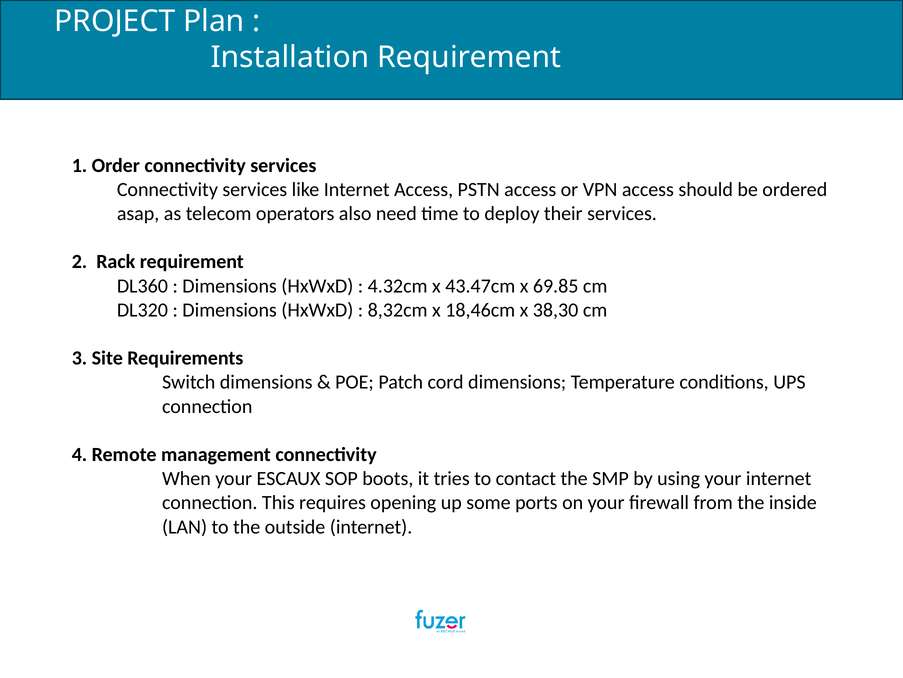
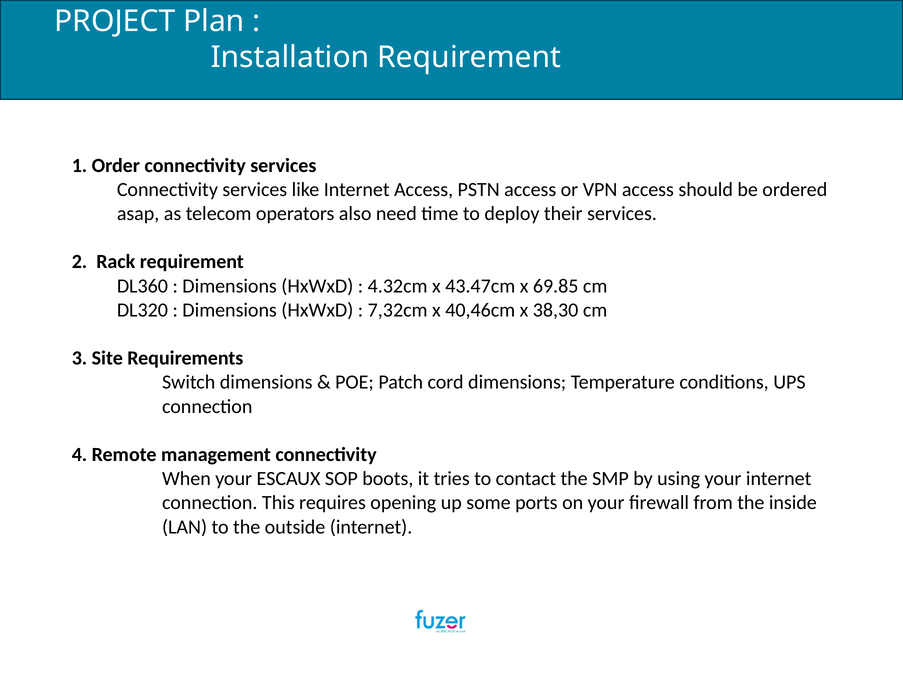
8,32cm: 8,32cm -> 7,32cm
18,46cm: 18,46cm -> 40,46cm
